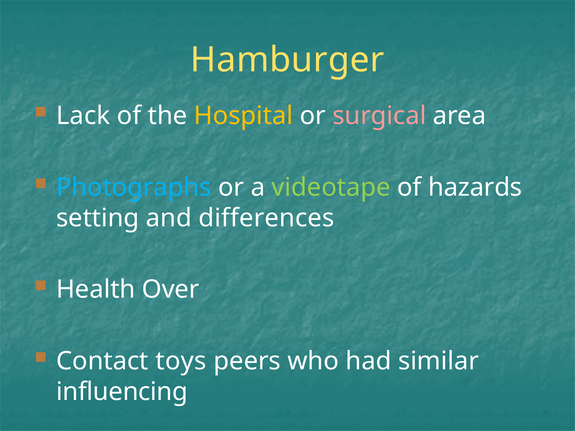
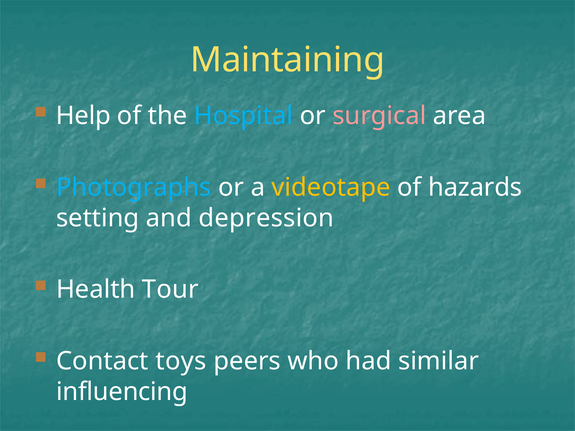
Hamburger: Hamburger -> Maintaining
Lack: Lack -> Help
Hospital colour: yellow -> light blue
videotape colour: light green -> yellow
differences: differences -> depression
Over: Over -> Tour
